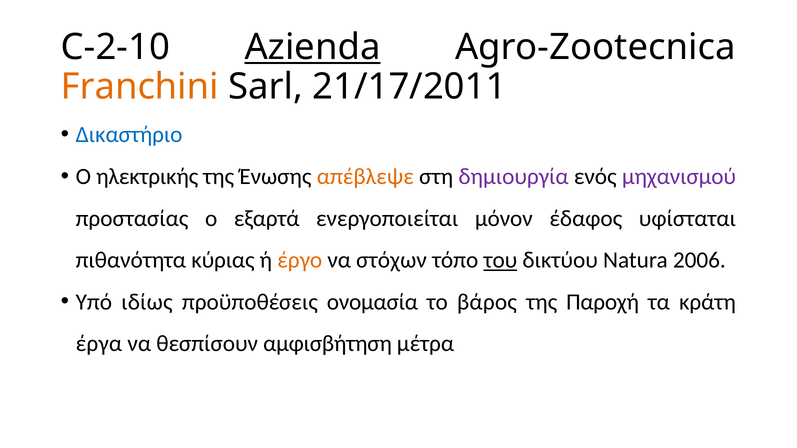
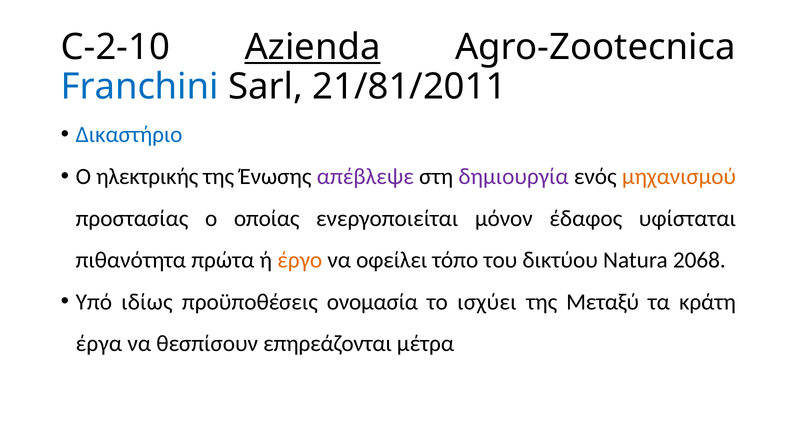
Franchini colour: orange -> blue
21/17/2011: 21/17/2011 -> 21/81/2011
απέβλεψε colour: orange -> purple
μηχανισμού colour: purple -> orange
εξαρτά: εξαρτά -> οποίας
κύριας: κύριας -> πρώτα
στόχων: στόχων -> οφείλει
του underline: present -> none
2006: 2006 -> 2068
βάρος: βάρος -> ισχύει
Παροχή: Παροχή -> Μεταξύ
αμφισβήτηση: αμφισβήτηση -> επηρεάζονται
